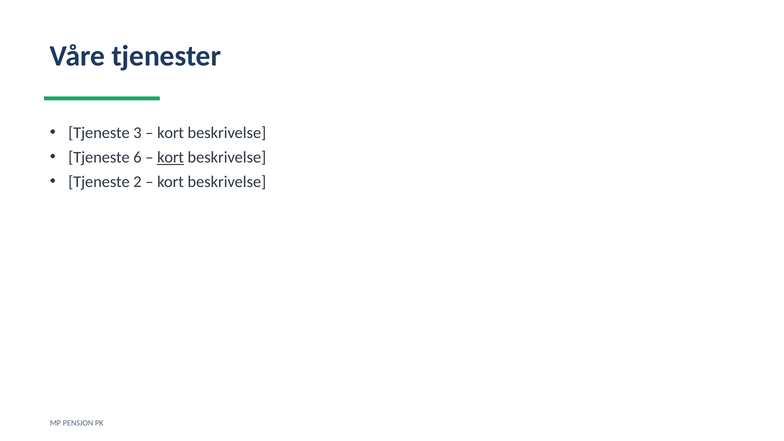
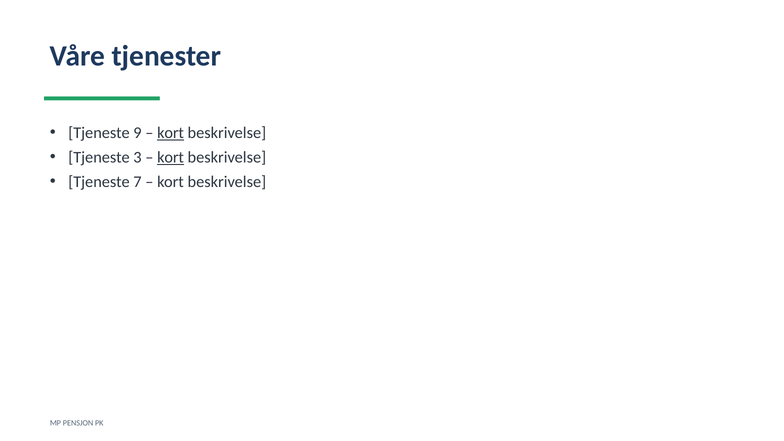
3: 3 -> 9
kort at (171, 133) underline: none -> present
6: 6 -> 3
2: 2 -> 7
